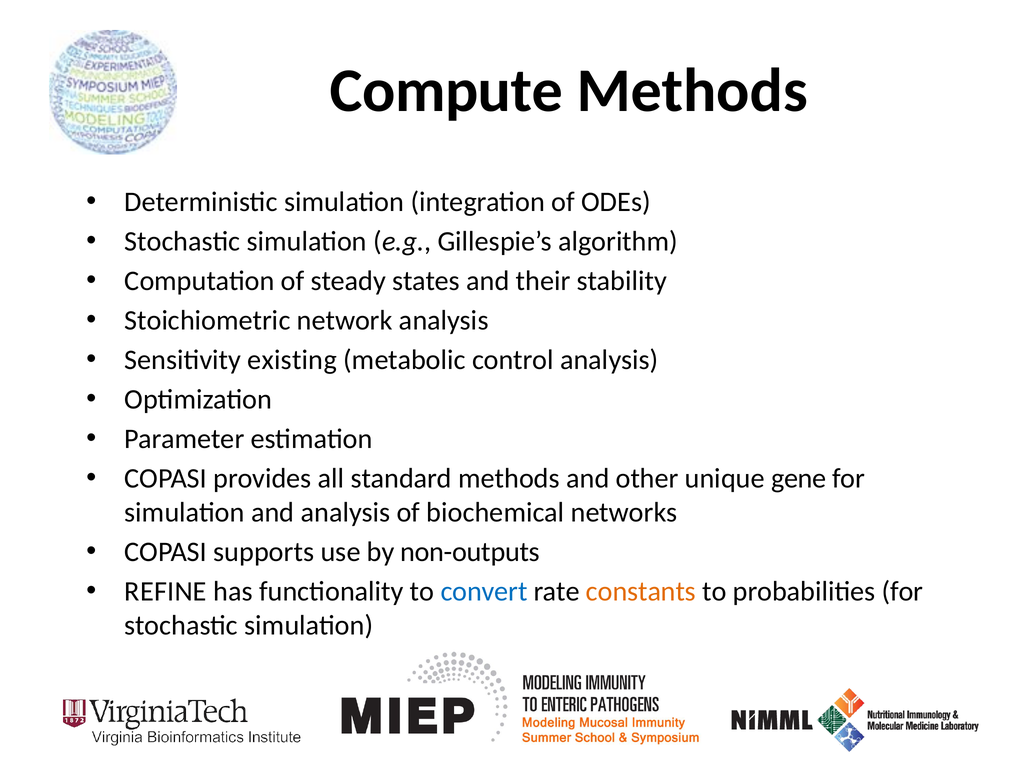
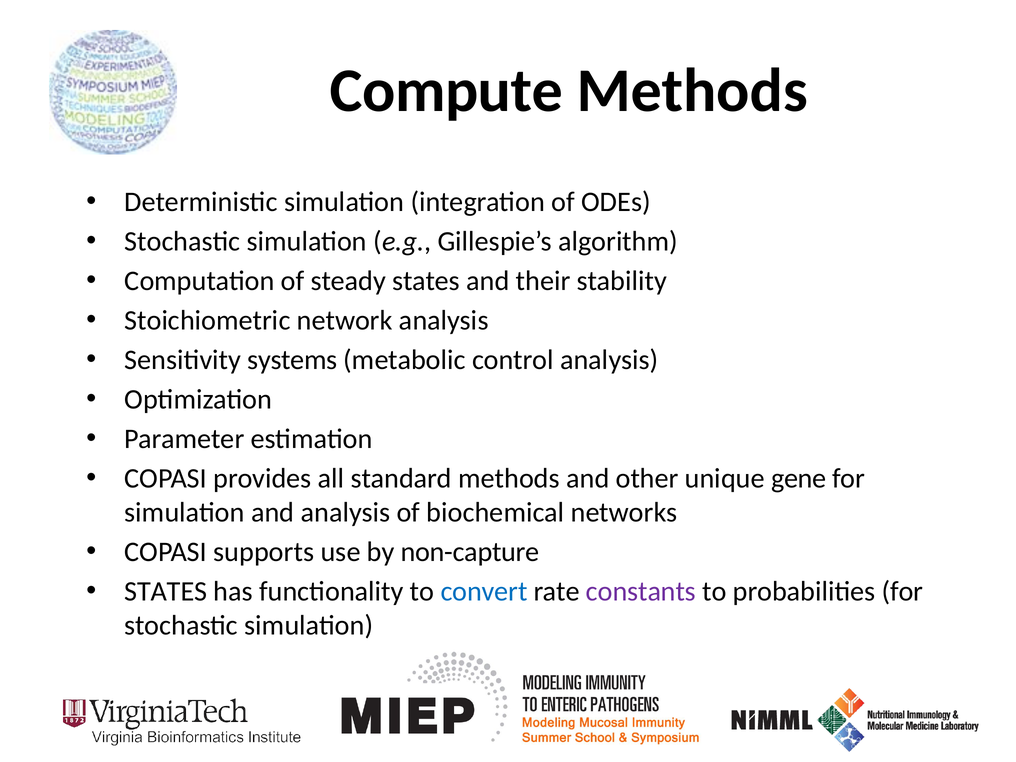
existing: existing -> systems
non-outputs: non-outputs -> non-capture
REFINE at (166, 591): REFINE -> STATES
constants colour: orange -> purple
